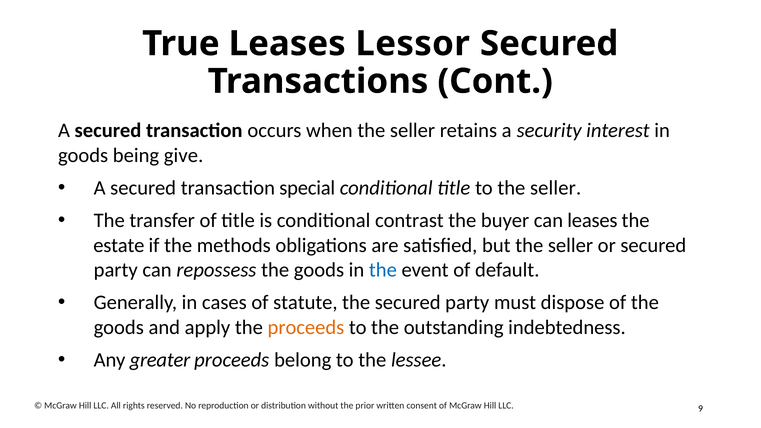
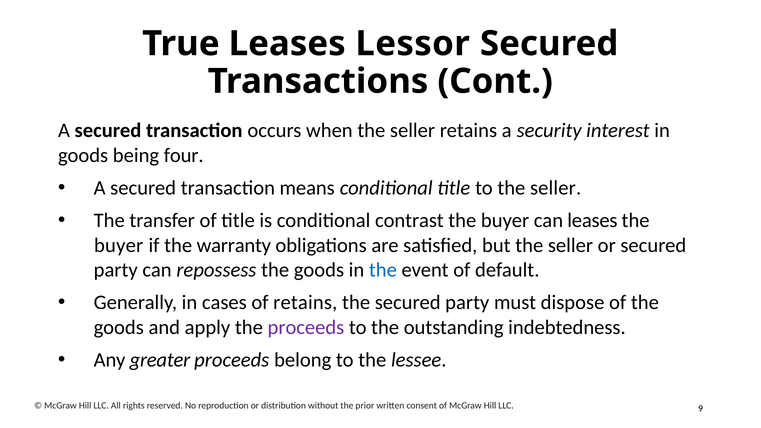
give: give -> four
special: special -> means
estate at (119, 245): estate -> buyer
methods: methods -> warranty
of statute: statute -> retains
proceeds at (306, 327) colour: orange -> purple
